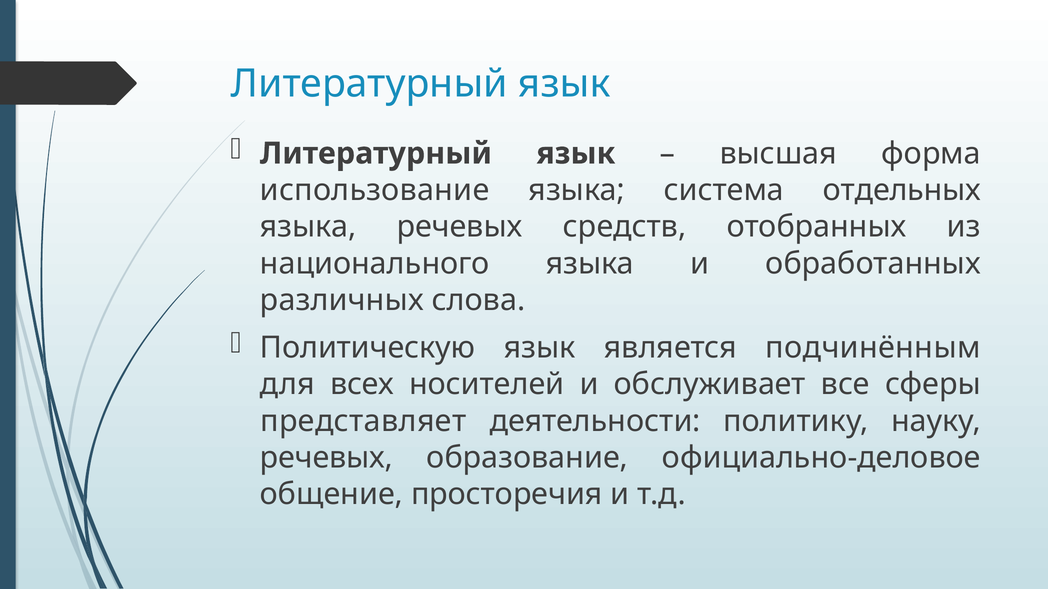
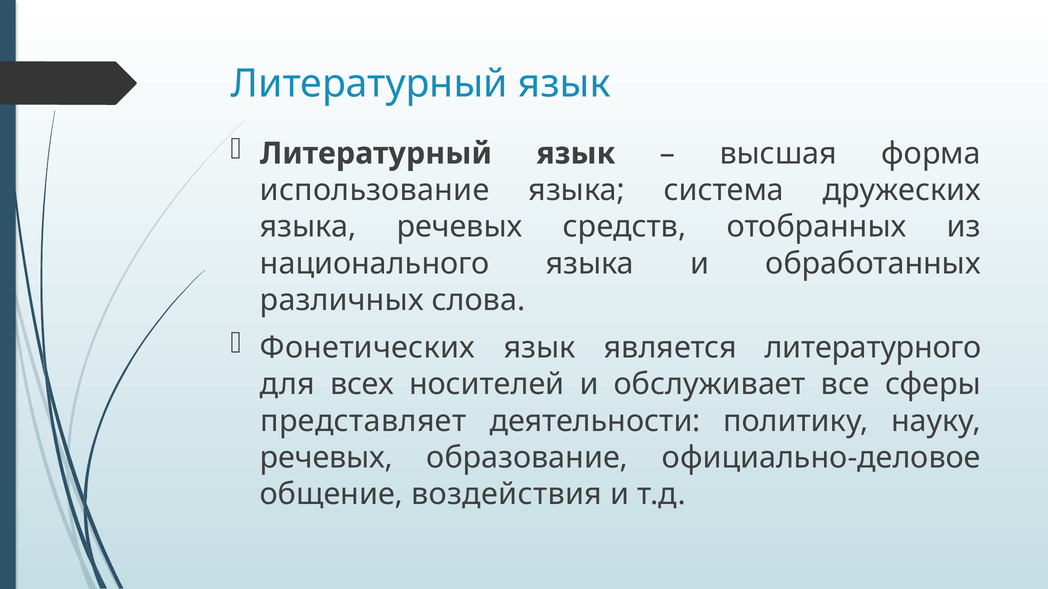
отдельных: отдельных -> дружеских
Политическую: Политическую -> Фонетических
подчинённым: подчинённым -> литературного
просторечия: просторечия -> воздействия
